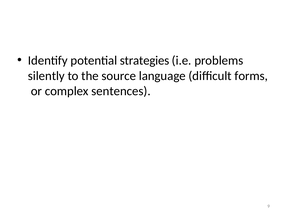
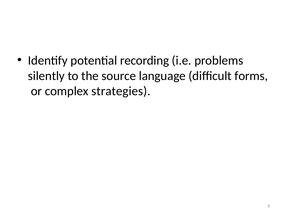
strategies: strategies -> recording
sentences: sentences -> strategies
